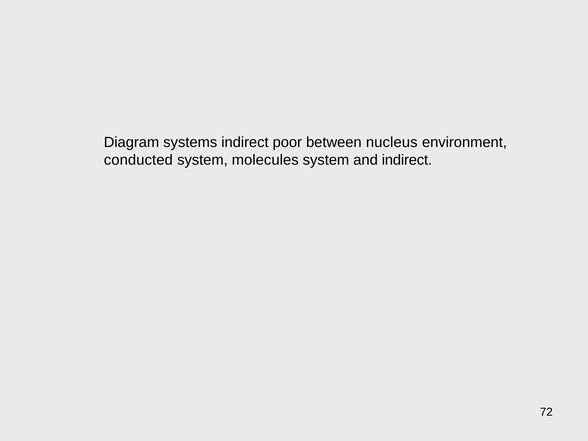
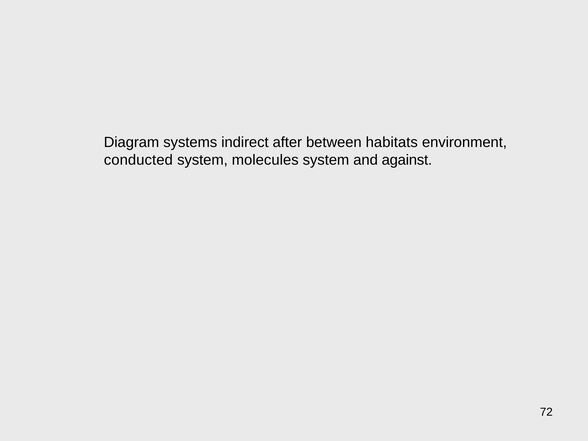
poor: poor -> after
nucleus: nucleus -> habitats
and indirect: indirect -> against
